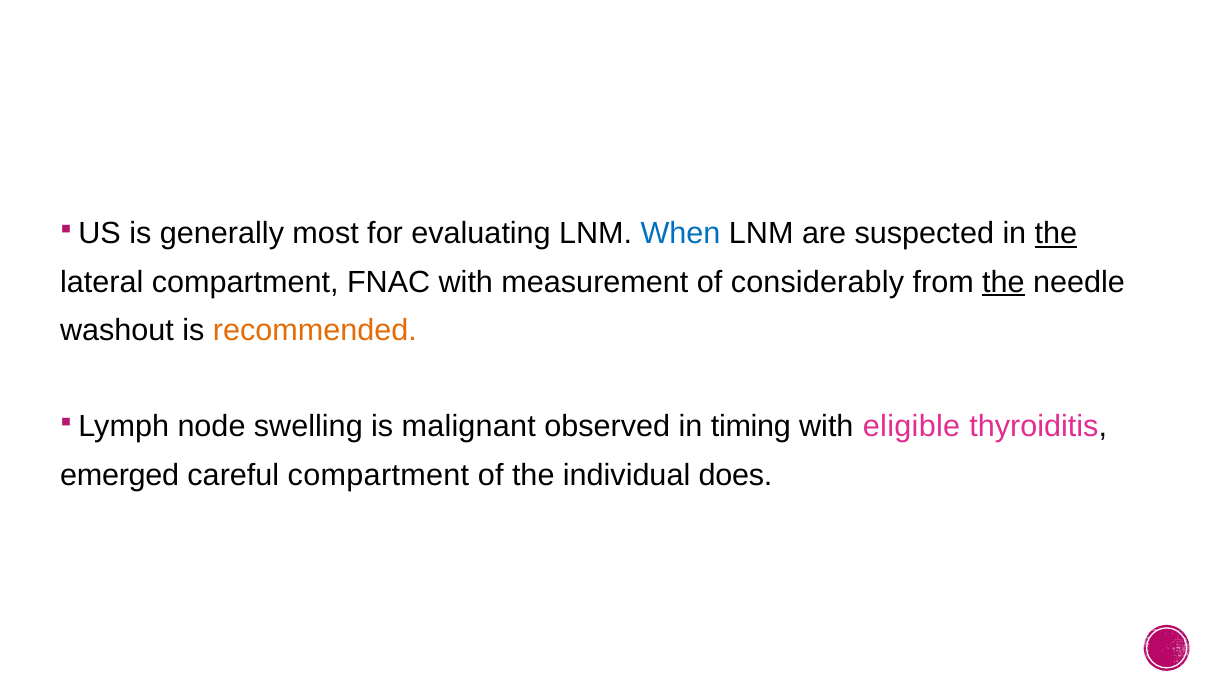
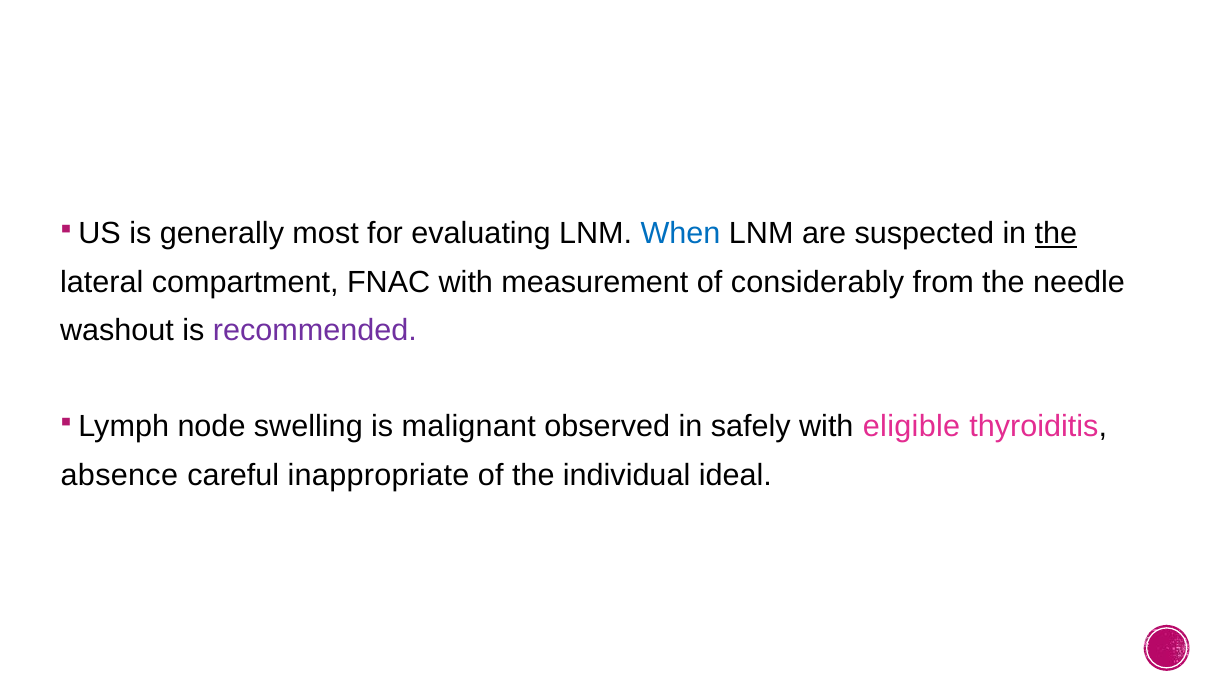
the at (1003, 282) underline: present -> none
recommended colour: orange -> purple
timing: timing -> safely
emerged: emerged -> absence
careful compartment: compartment -> inappropriate
does: does -> ideal
